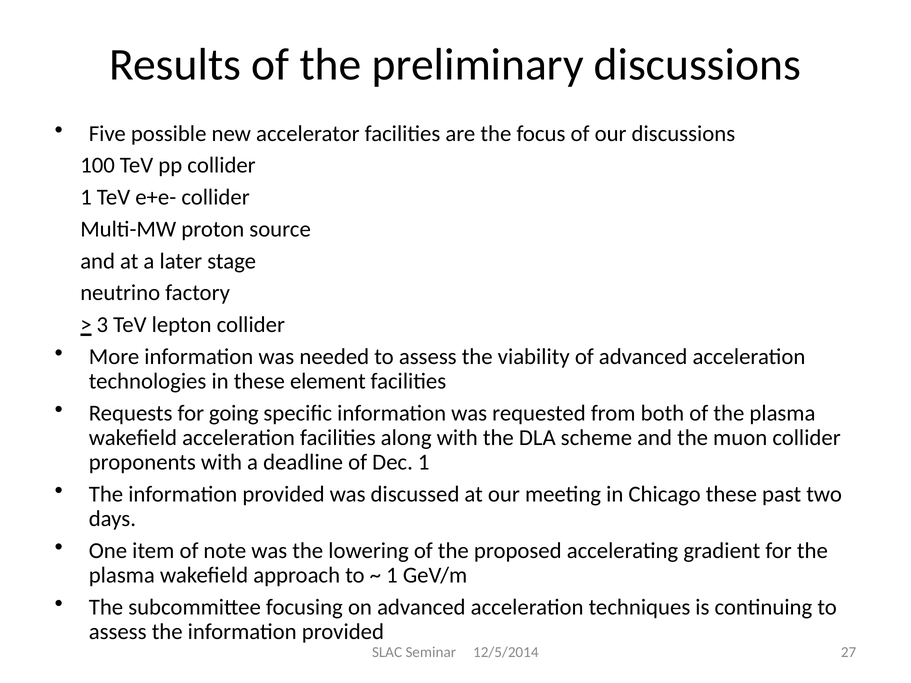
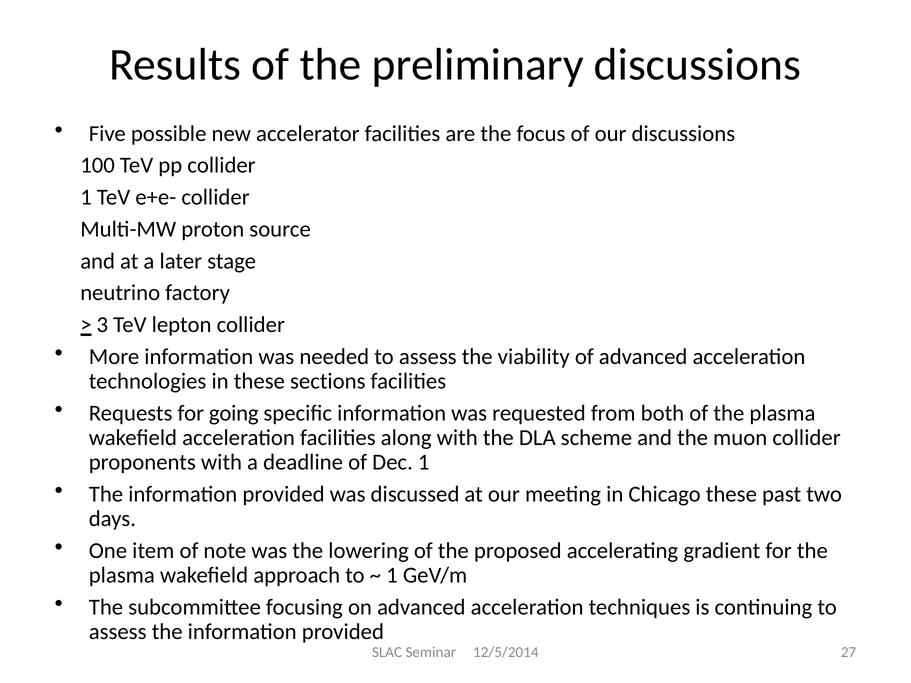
element: element -> sections
